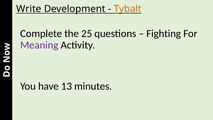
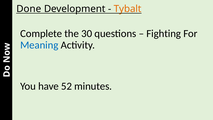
Write: Write -> Done
25: 25 -> 30
Meaning colour: purple -> blue
13: 13 -> 52
